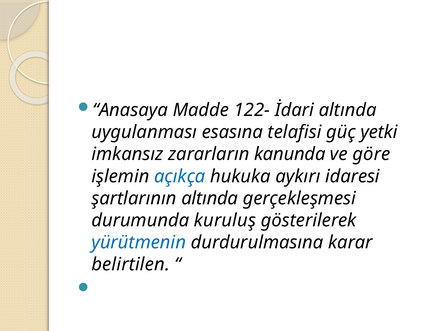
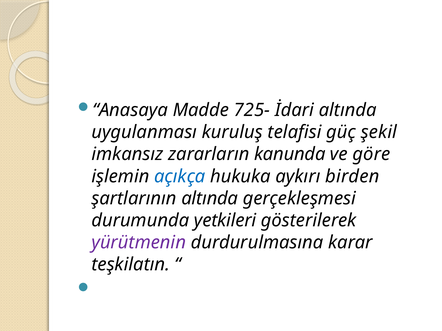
122-: 122- -> 725-
esasına: esasına -> kuruluş
yetki: yetki -> şekil
idaresi: idaresi -> birden
kuruluş: kuruluş -> yetkileri
yürütmenin colour: blue -> purple
belirtilen: belirtilen -> teşkilatın
